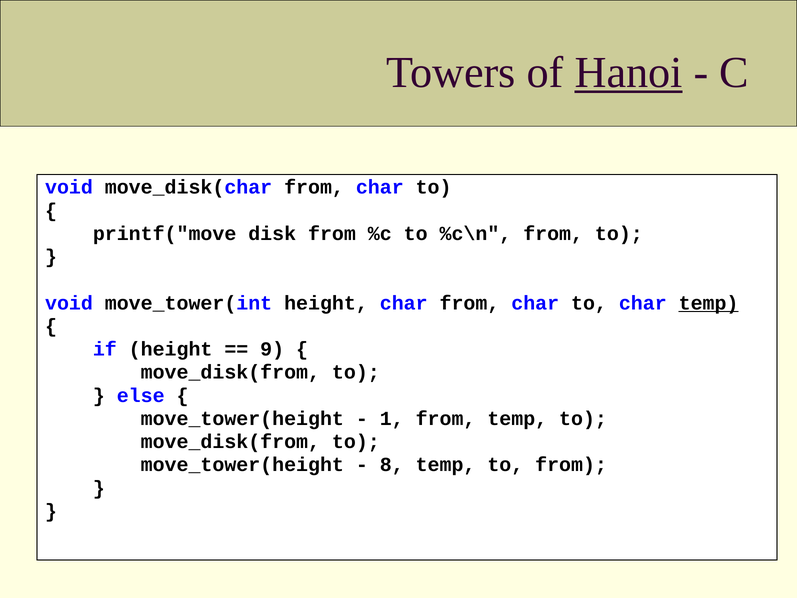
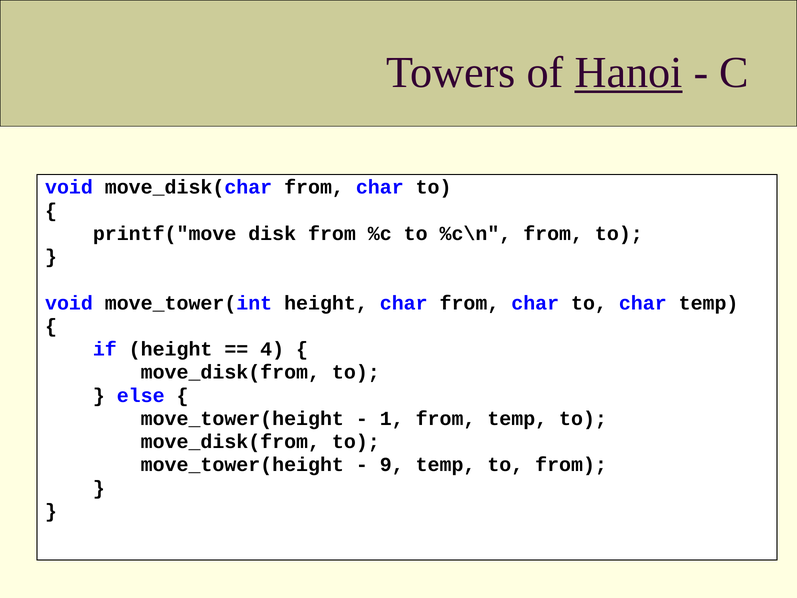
temp at (709, 303) underline: present -> none
9: 9 -> 4
8: 8 -> 9
